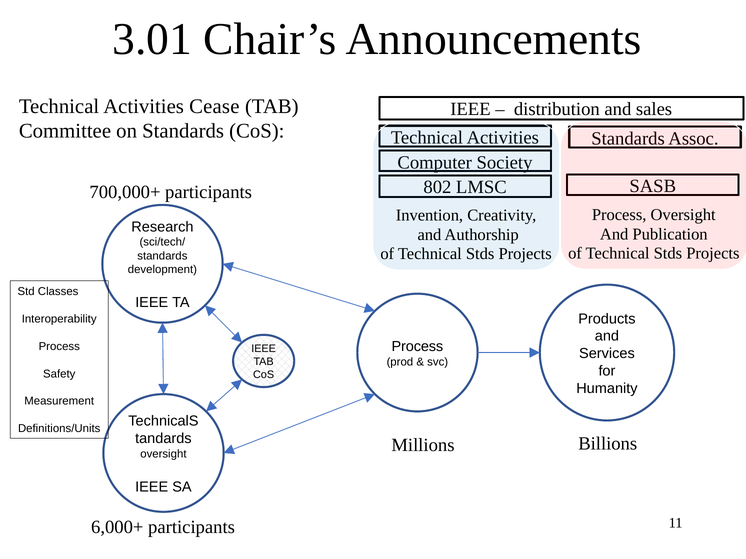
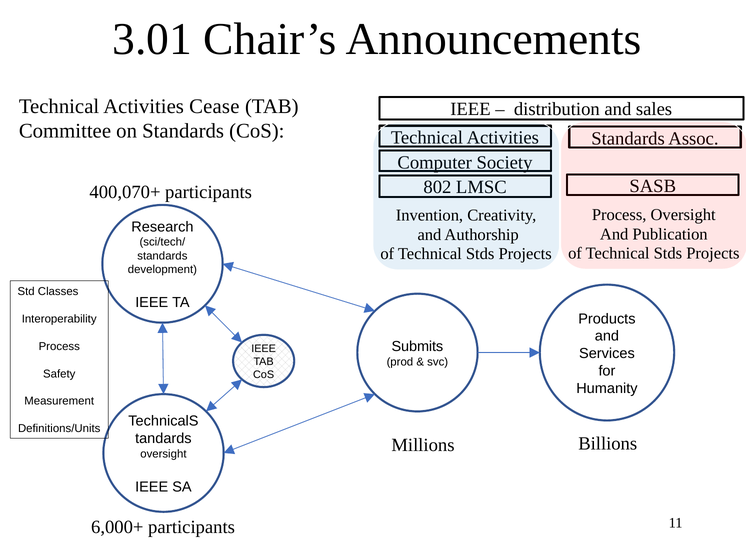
700,000+: 700,000+ -> 400,070+
Process at (417, 347): Process -> Submits
